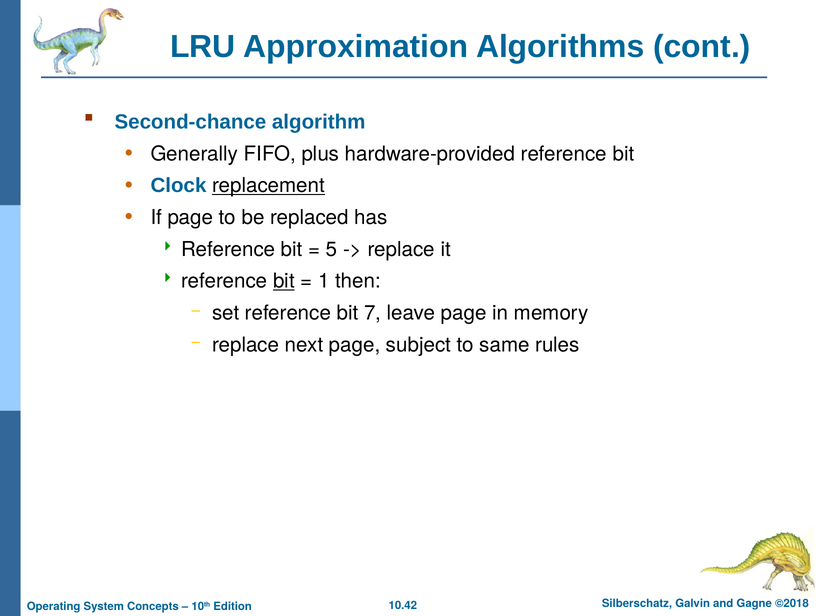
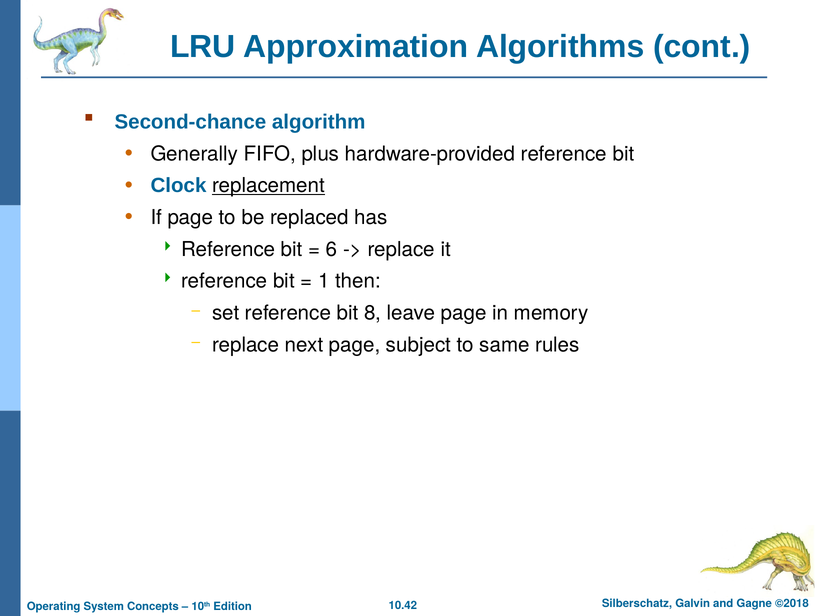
5: 5 -> 6
bit at (284, 281) underline: present -> none
7: 7 -> 8
